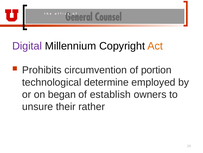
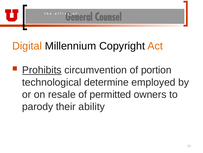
Digital colour: purple -> orange
Prohibits underline: none -> present
began: began -> resale
establish: establish -> permitted
unsure: unsure -> parody
rather: rather -> ability
